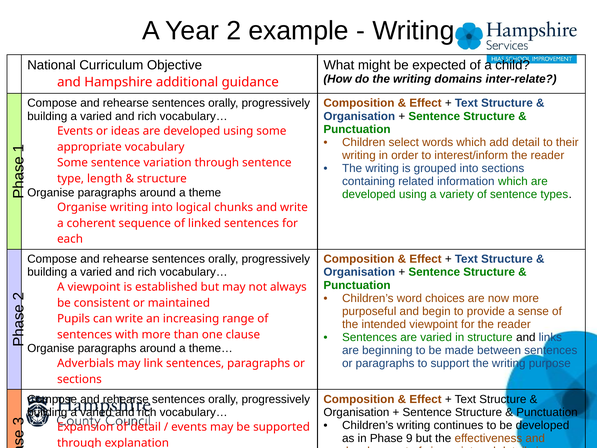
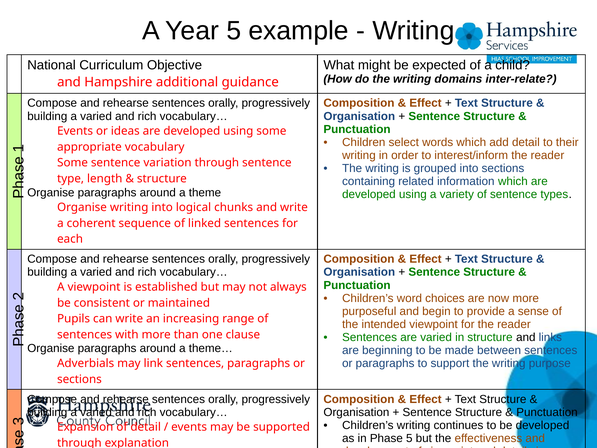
Year 2: 2 -> 5
Phase 9: 9 -> 5
